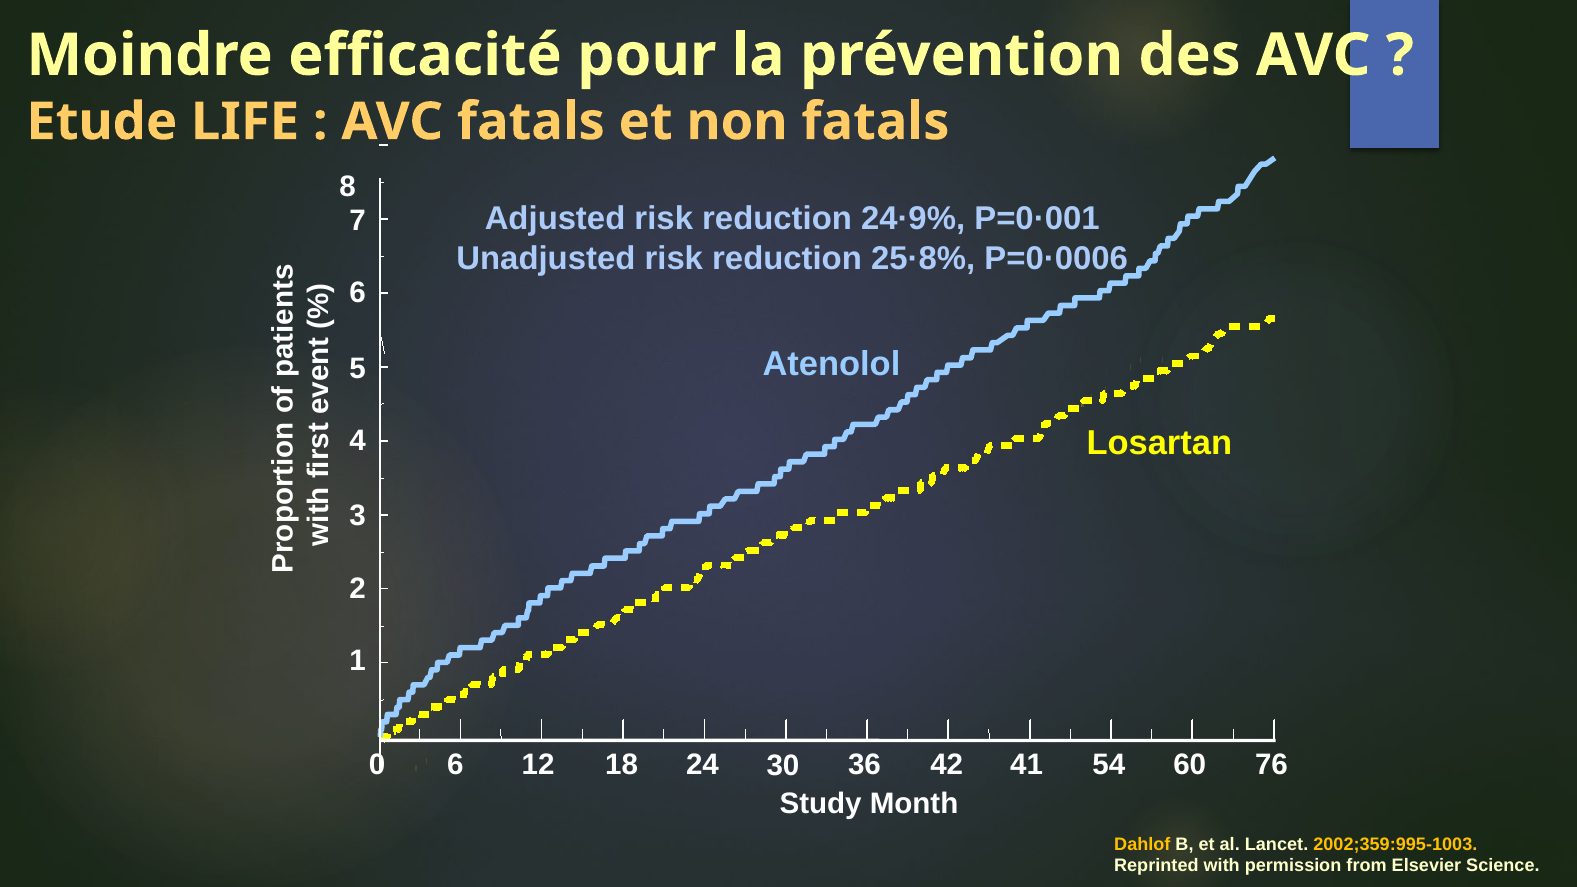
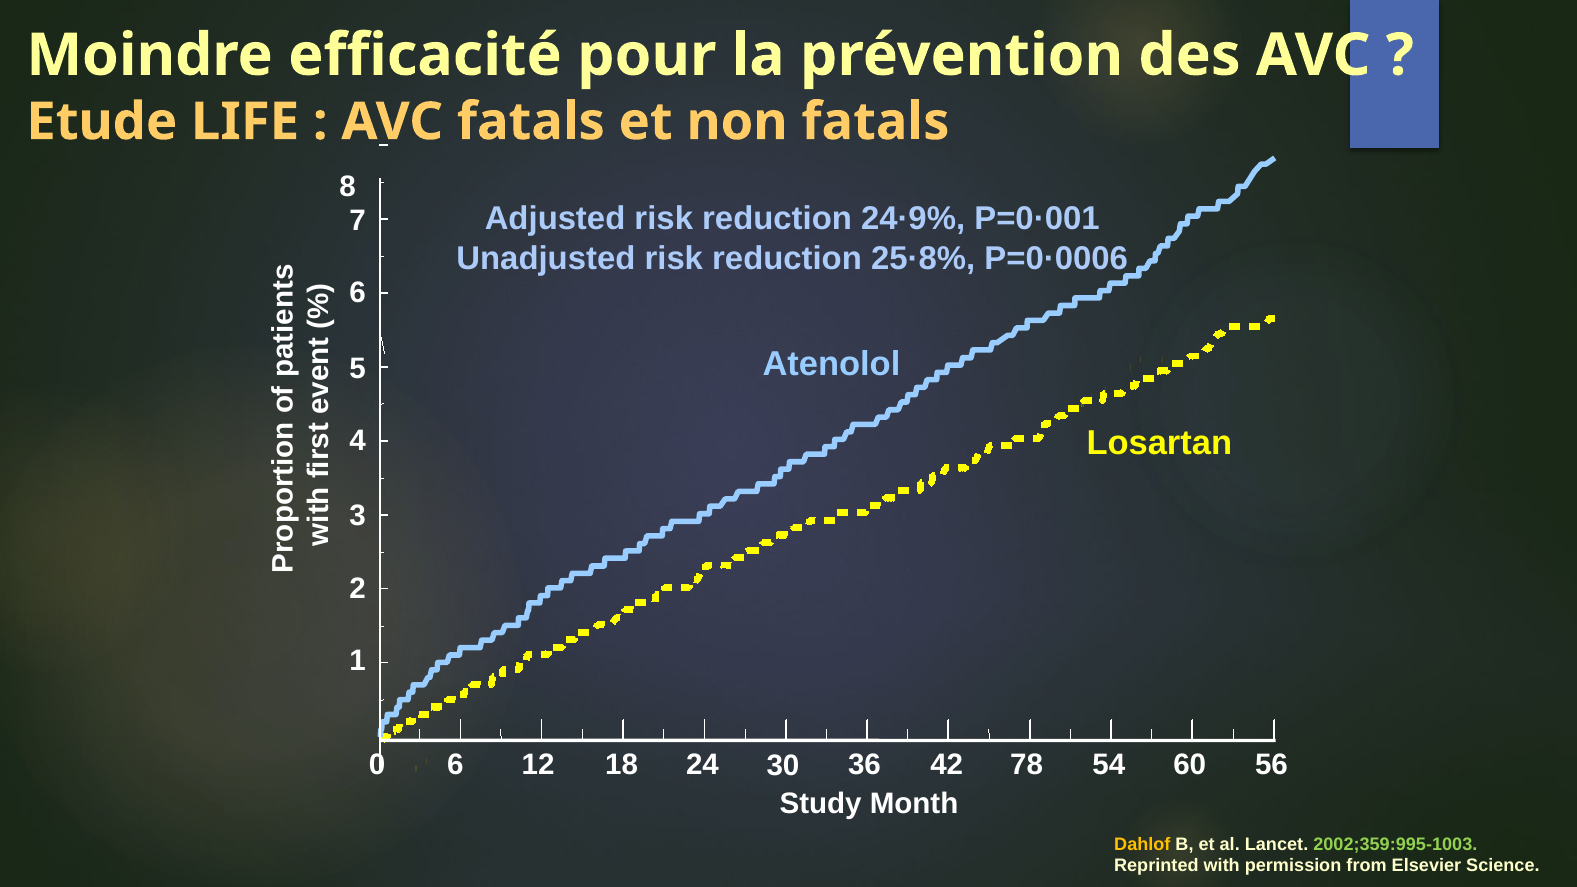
41: 41 -> 78
76: 76 -> 56
2002;359:995-1003 colour: yellow -> light green
